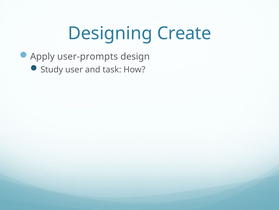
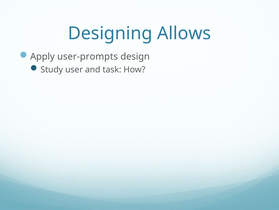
Create: Create -> Allows
